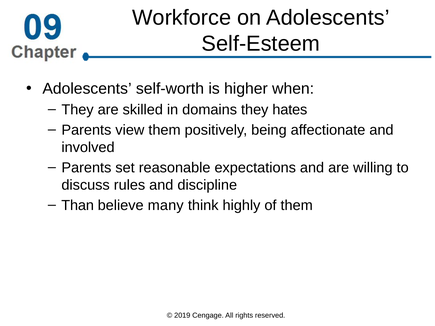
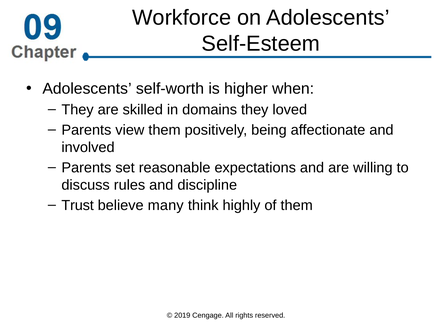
hates: hates -> loved
Than: Than -> Trust
